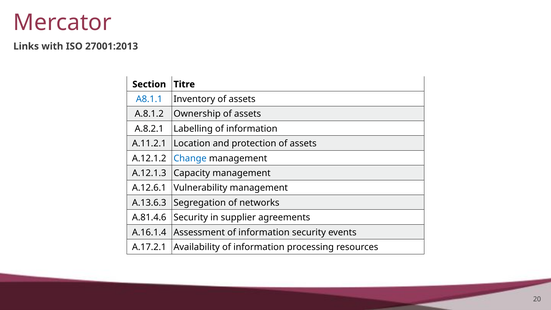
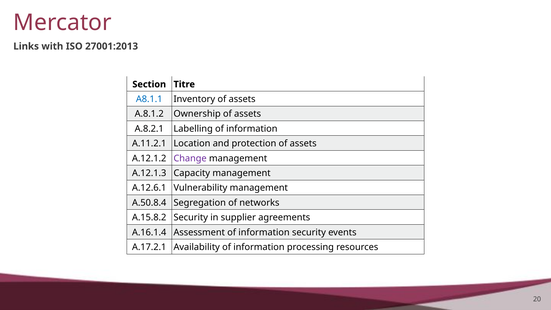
Change colour: blue -> purple
A.13.6.3: A.13.6.3 -> A.50.8.4
A.81.4.6: A.81.4.6 -> A.15.8.2
